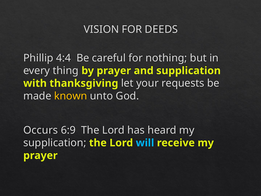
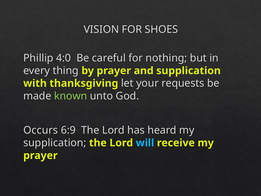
DEEDS: DEEDS -> SHOES
4:4: 4:4 -> 4:0
known colour: yellow -> light green
